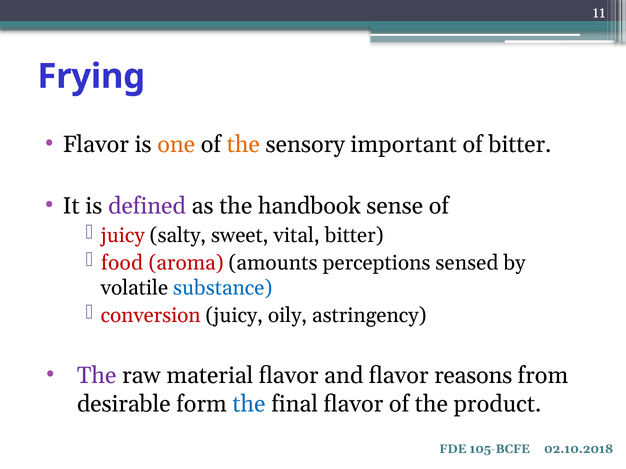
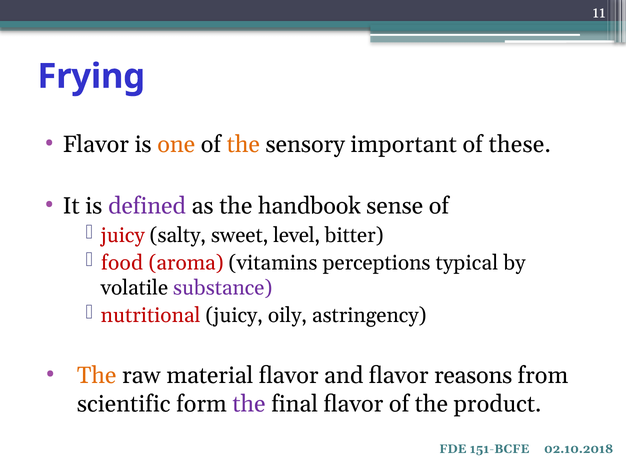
of bitter: bitter -> these
vital: vital -> level
amounts: amounts -> vitamins
sensed: sensed -> typical
substance colour: blue -> purple
conversion: conversion -> nutritional
The at (97, 376) colour: purple -> orange
desirable: desirable -> scientific
the at (249, 404) colour: blue -> purple
105-BCFE: 105-BCFE -> 151-BCFE
